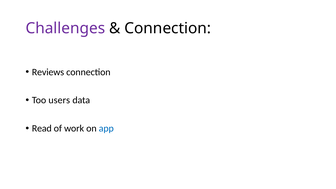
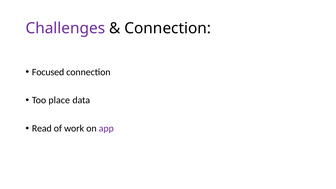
Reviews: Reviews -> Focused
users: users -> place
app colour: blue -> purple
